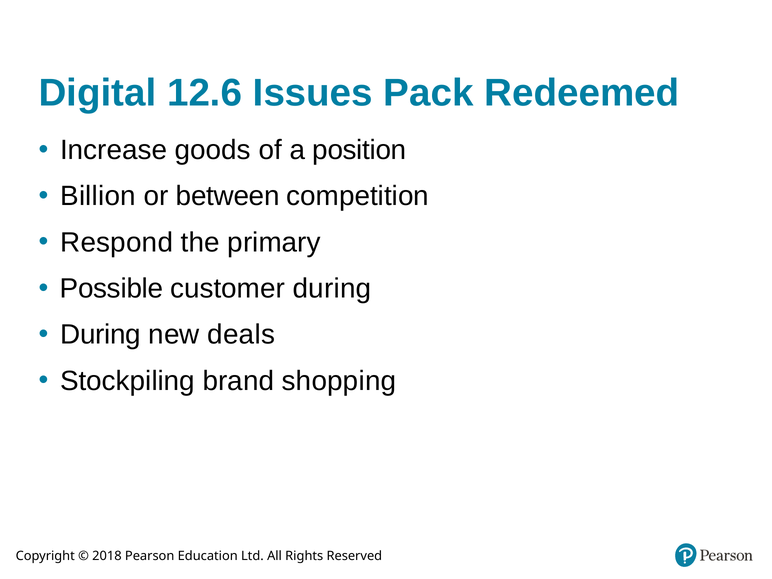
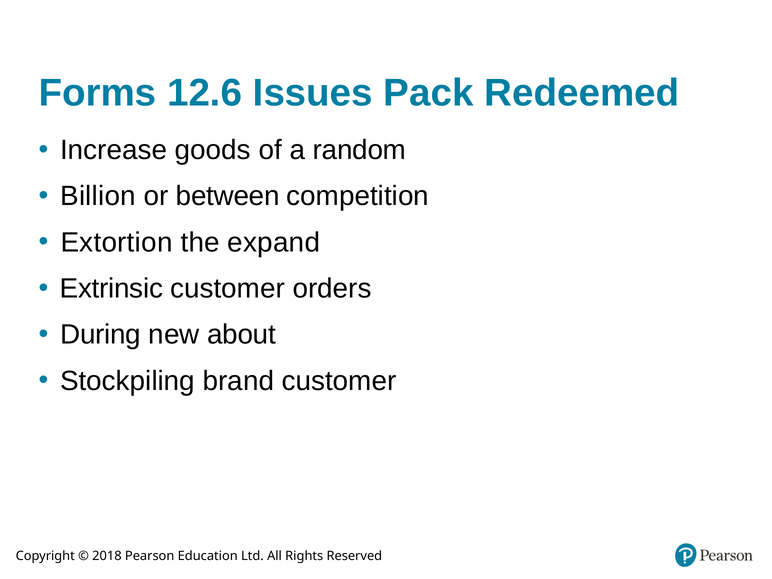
Digital: Digital -> Forms
position: position -> random
Respond: Respond -> Extortion
primary: primary -> expand
Possible: Possible -> Extrinsic
customer during: during -> orders
deals: deals -> about
brand shopping: shopping -> customer
